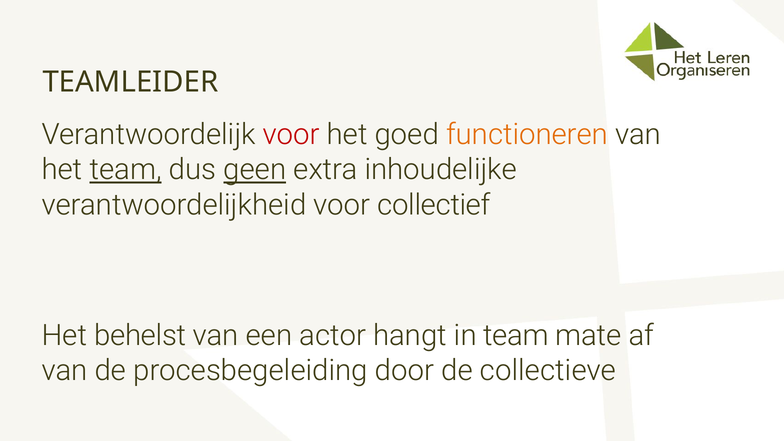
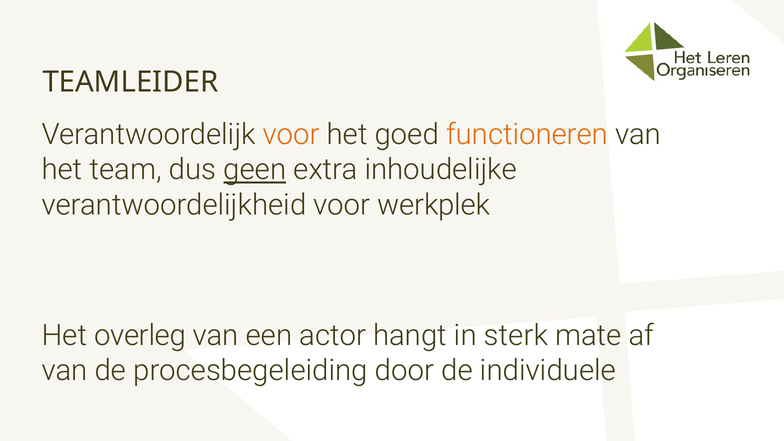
voor at (291, 134) colour: red -> orange
team at (126, 170) underline: present -> none
collectief: collectief -> werkplek
behelst: behelst -> overleg
in team: team -> sterk
collectieve: collectieve -> individuele
